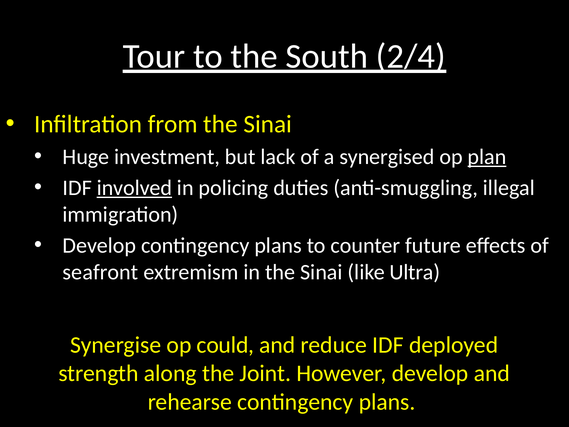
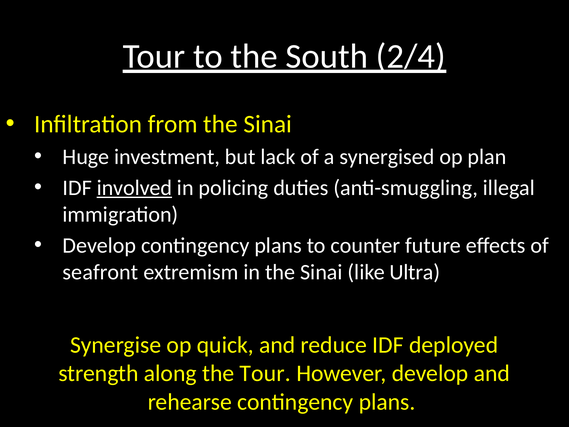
plan underline: present -> none
could: could -> quick
the Joint: Joint -> Tour
